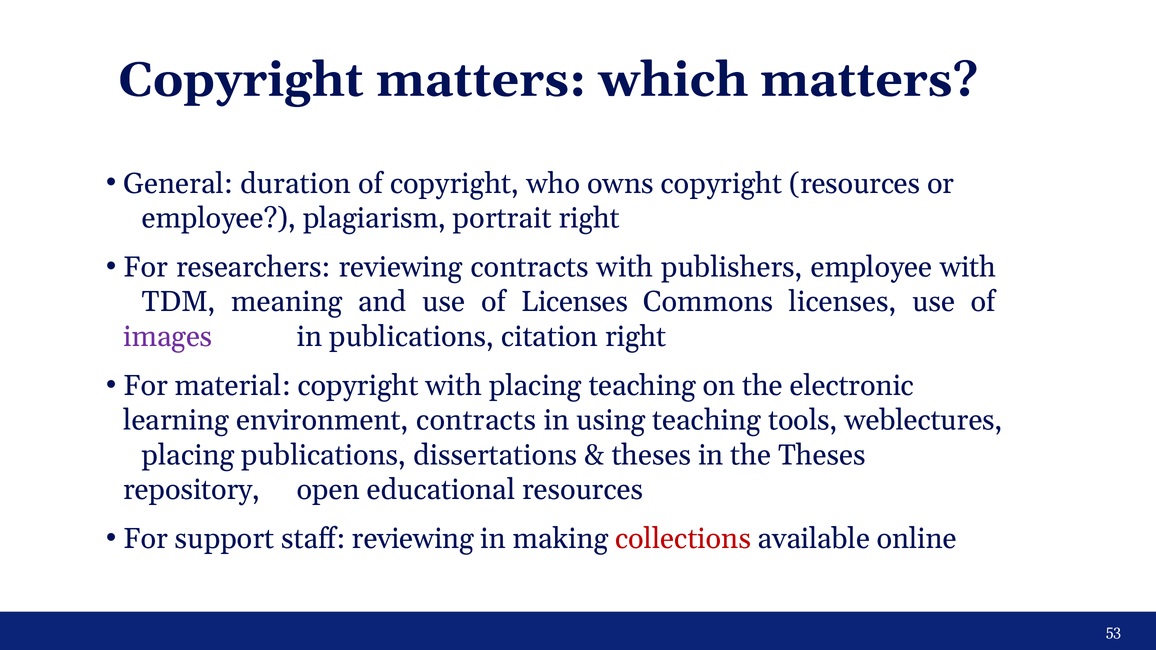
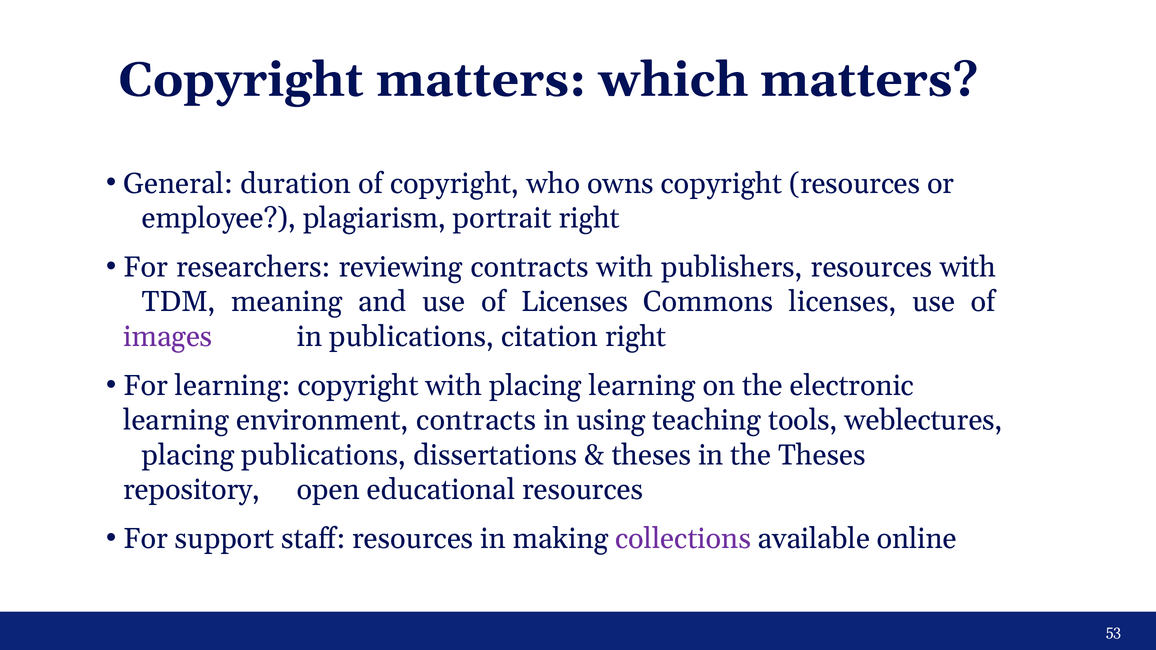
publishers employee: employee -> resources
For material: material -> learning
placing teaching: teaching -> learning
staff reviewing: reviewing -> resources
collections colour: red -> purple
